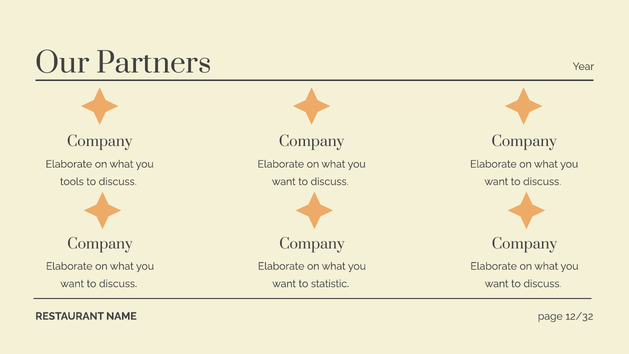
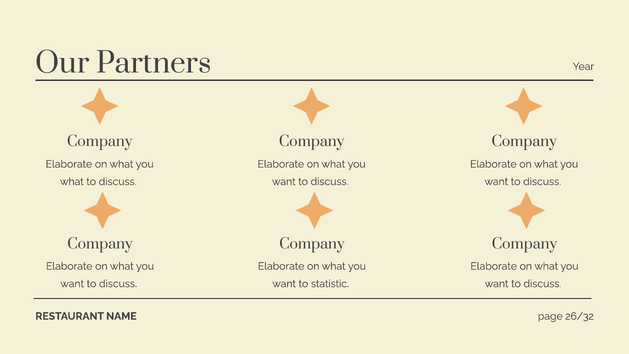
tools at (72, 182): tools -> what
12/32: 12/32 -> 26/32
